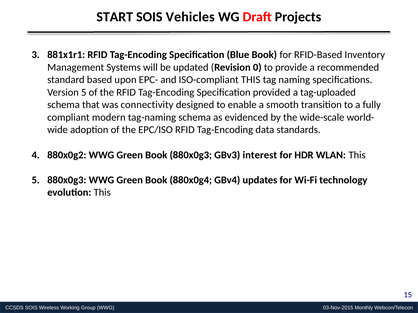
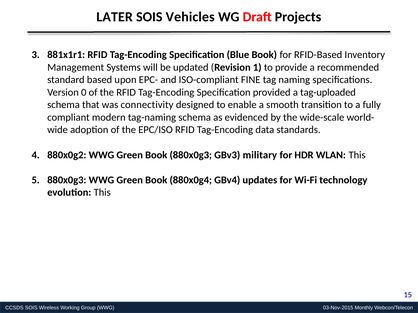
START: START -> LATER
0: 0 -> 1
ISO-compliant THIS: THIS -> FINE
Version 5: 5 -> 0
interest: interest -> military
